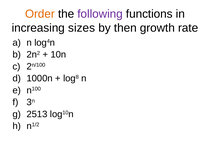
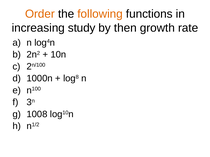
following colour: purple -> orange
sizes: sizes -> study
2513: 2513 -> 1008
